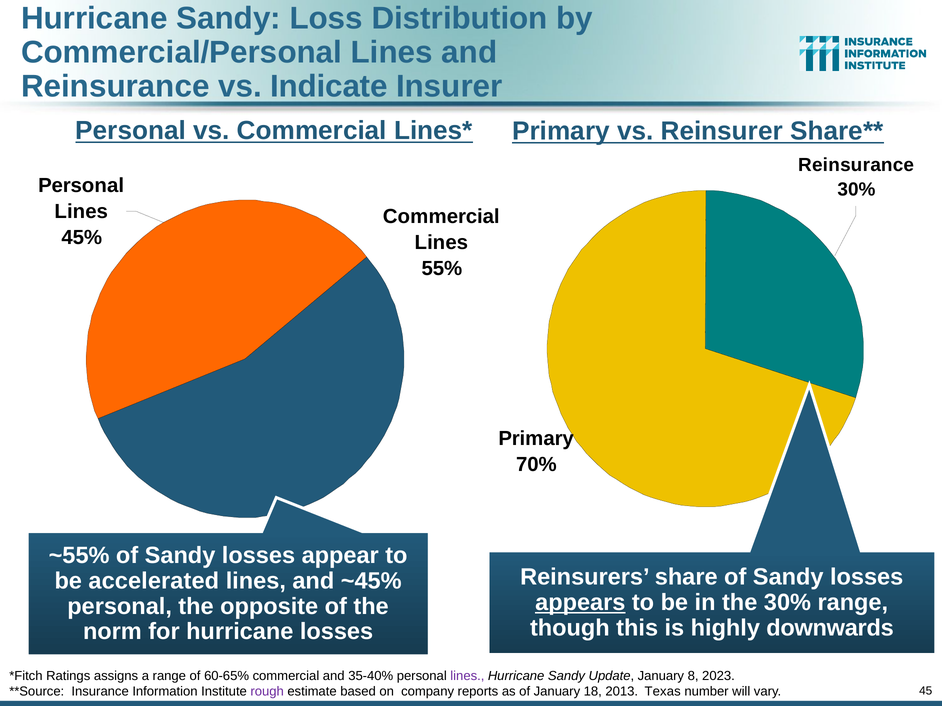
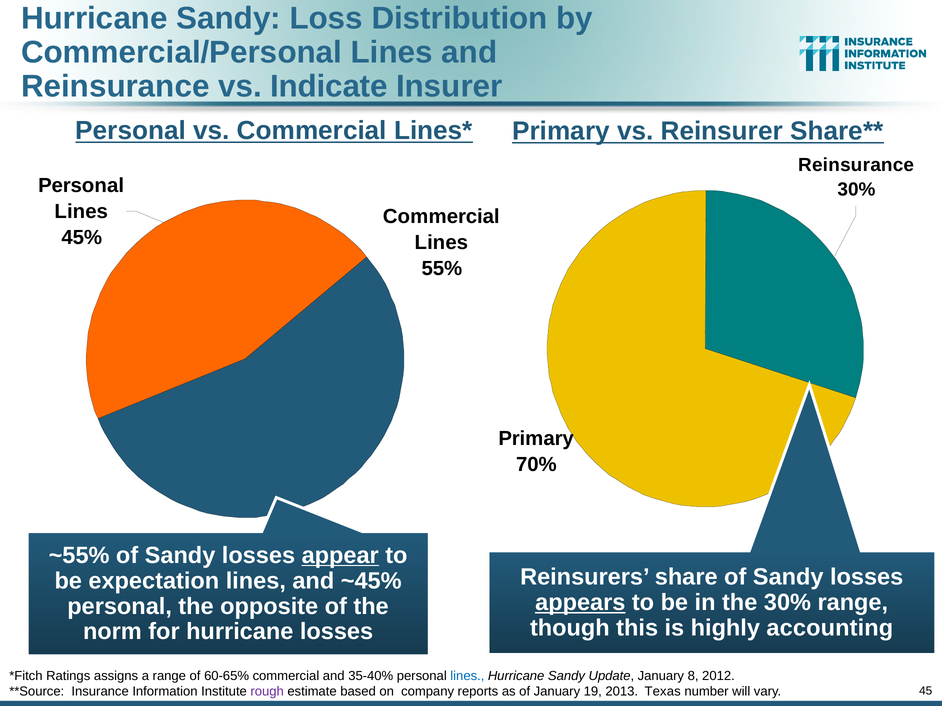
appear underline: none -> present
accelerated: accelerated -> expectation
downwards: downwards -> accounting
lines at (467, 676) colour: purple -> blue
2023: 2023 -> 2012
18: 18 -> 19
